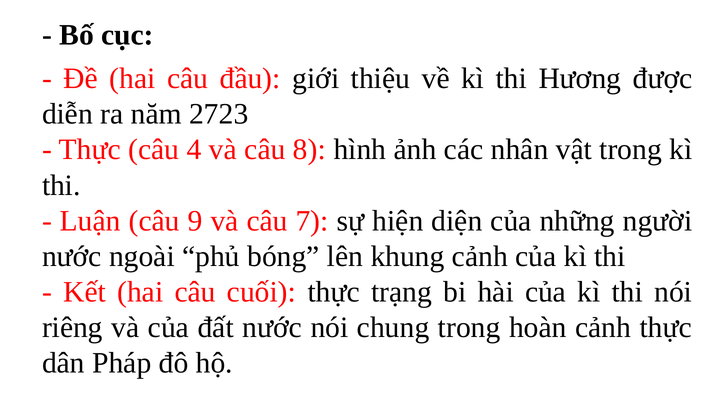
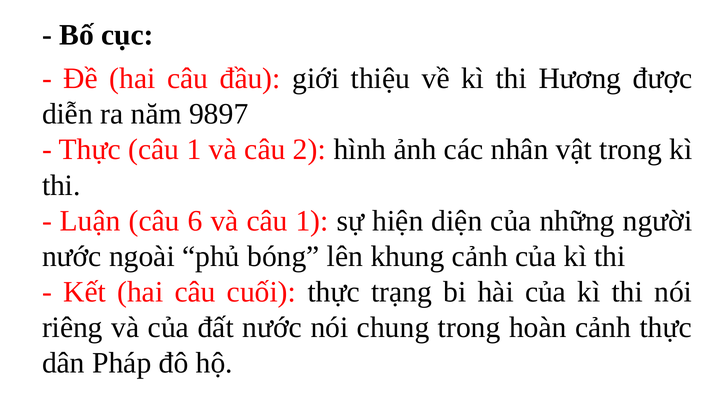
2723: 2723 -> 9897
Thực câu 4: 4 -> 1
8: 8 -> 2
9: 9 -> 6
và câu 7: 7 -> 1
